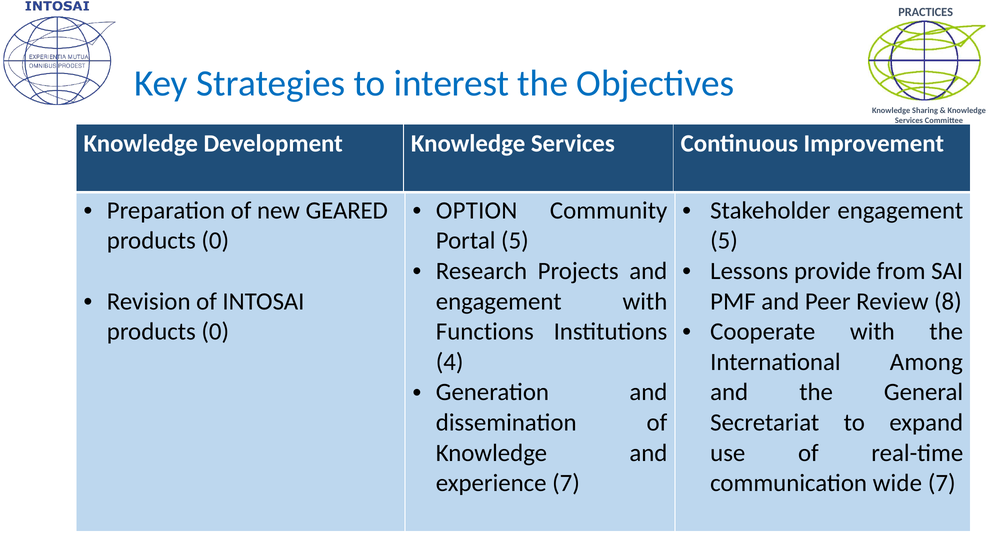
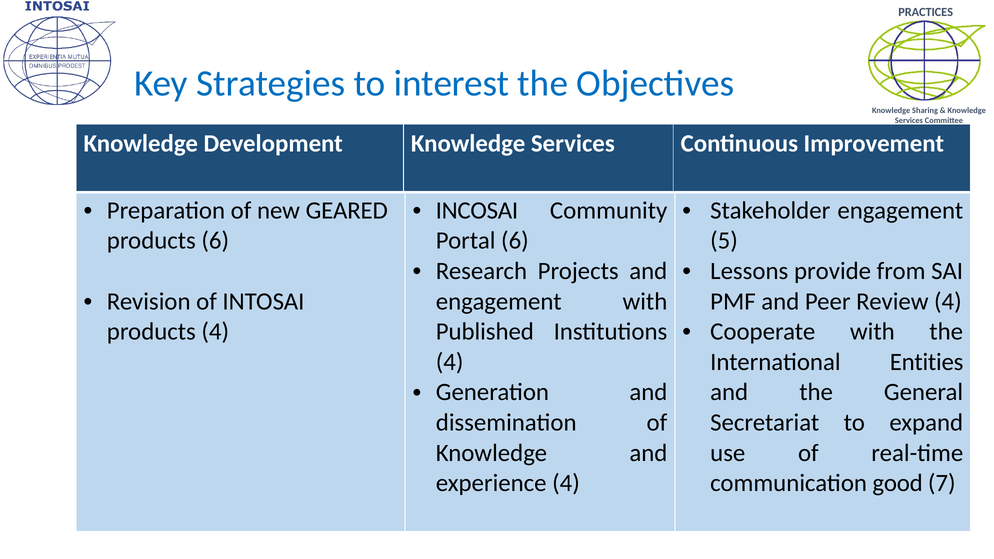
OPTION: OPTION -> INCOSAI
0 at (215, 241): 0 -> 6
Portal 5: 5 -> 6
Review 8: 8 -> 4
0 at (215, 332): 0 -> 4
Functions: Functions -> Published
Among: Among -> Entities
experience 7: 7 -> 4
wide: wide -> good
